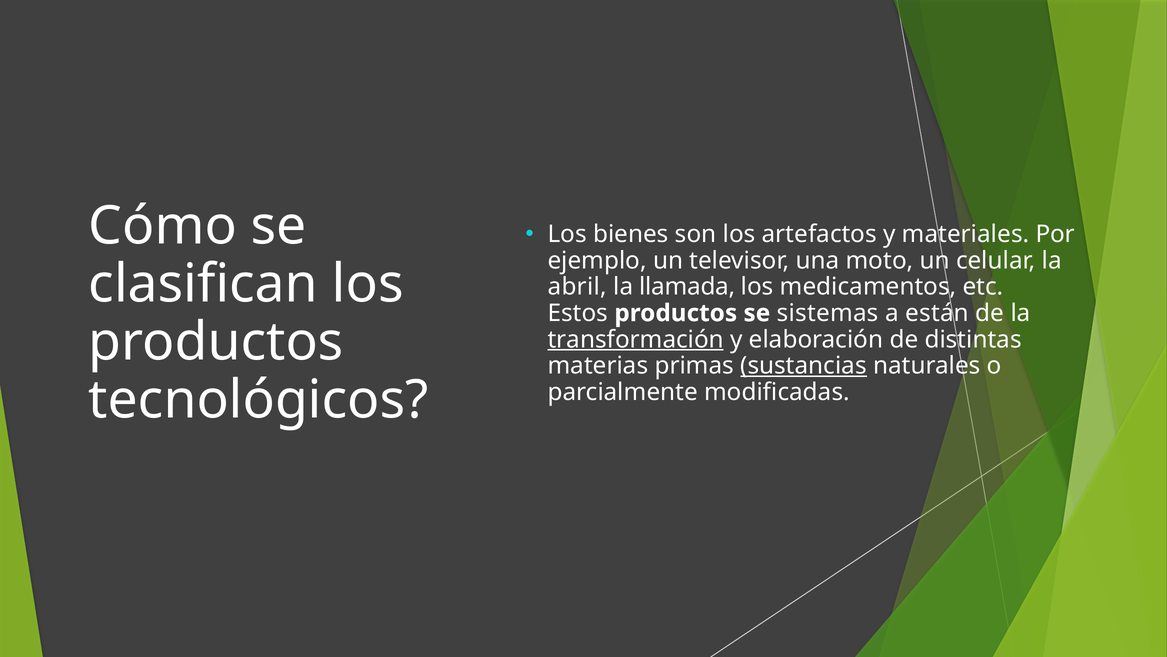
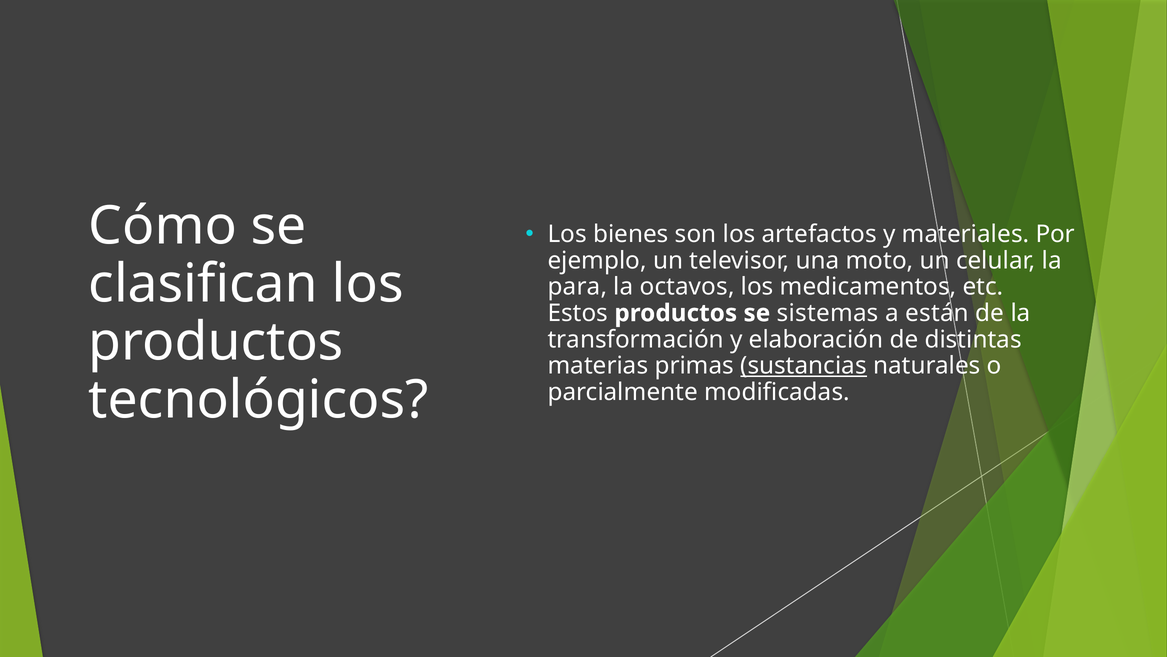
abril: abril -> para
llamada: llamada -> octavos
transformación underline: present -> none
